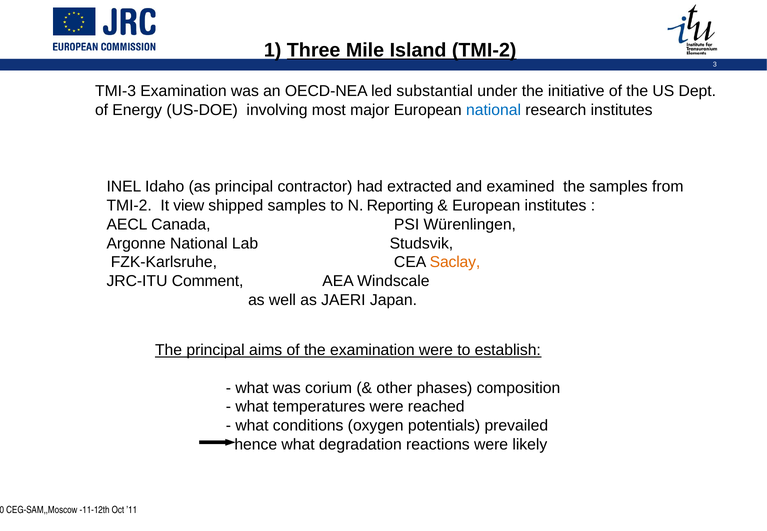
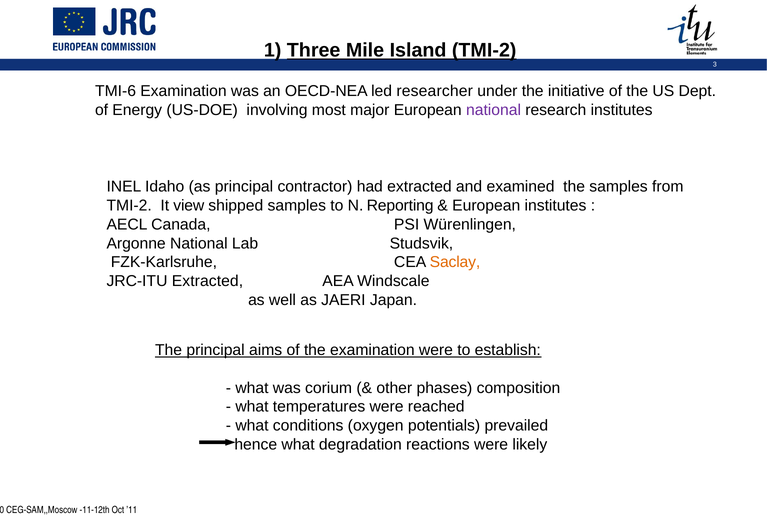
TMI-3: TMI-3 -> TMI-6
substantial: substantial -> researcher
national at (494, 110) colour: blue -> purple
JRC-ITU Comment: Comment -> Extracted
